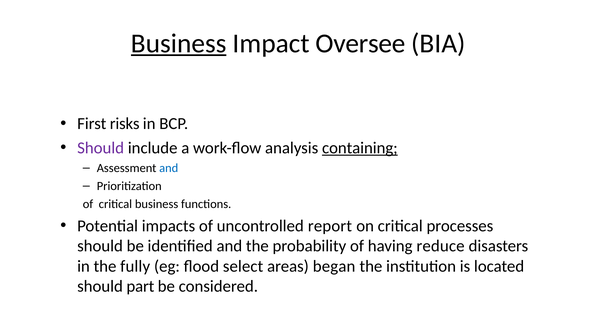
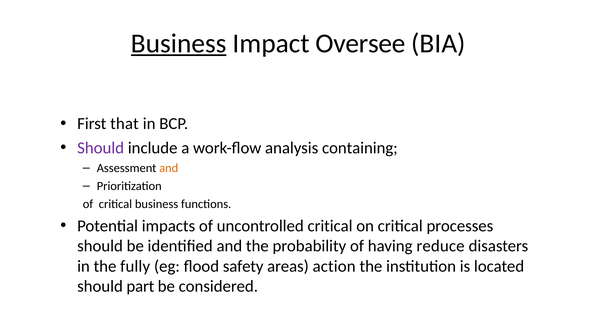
risks: risks -> that
containing underline: present -> none
and at (169, 168) colour: blue -> orange
uncontrolled report: report -> critical
select: select -> safety
began: began -> action
